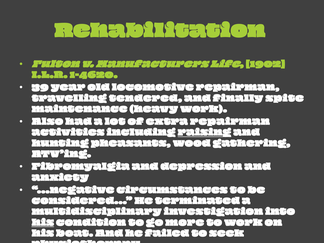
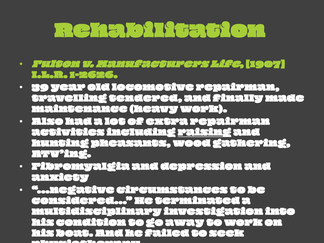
1902: 1902 -> 1907
1-4620: 1-4620 -> 1-2626
spite: spite -> made
his at (43, 223) underline: present -> none
more: more -> away
